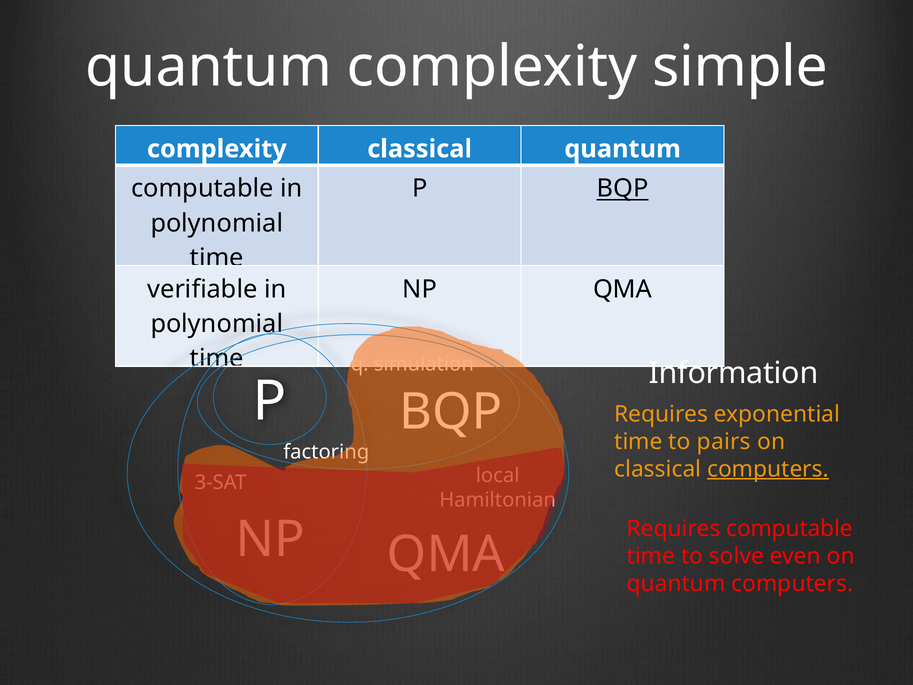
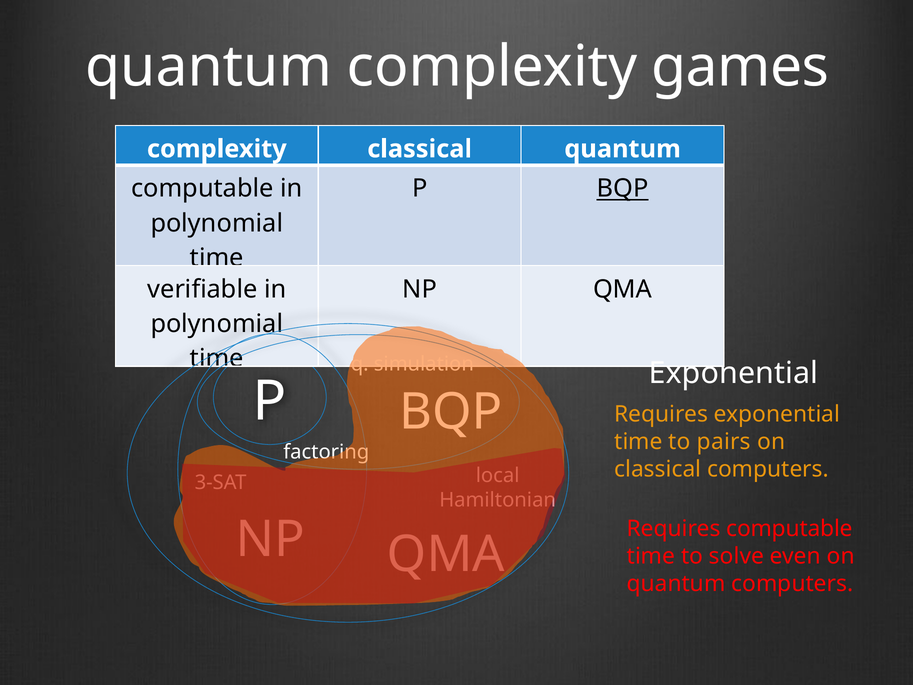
simple: simple -> games
Information at (734, 373): Information -> Exponential
computers at (768, 469) underline: present -> none
